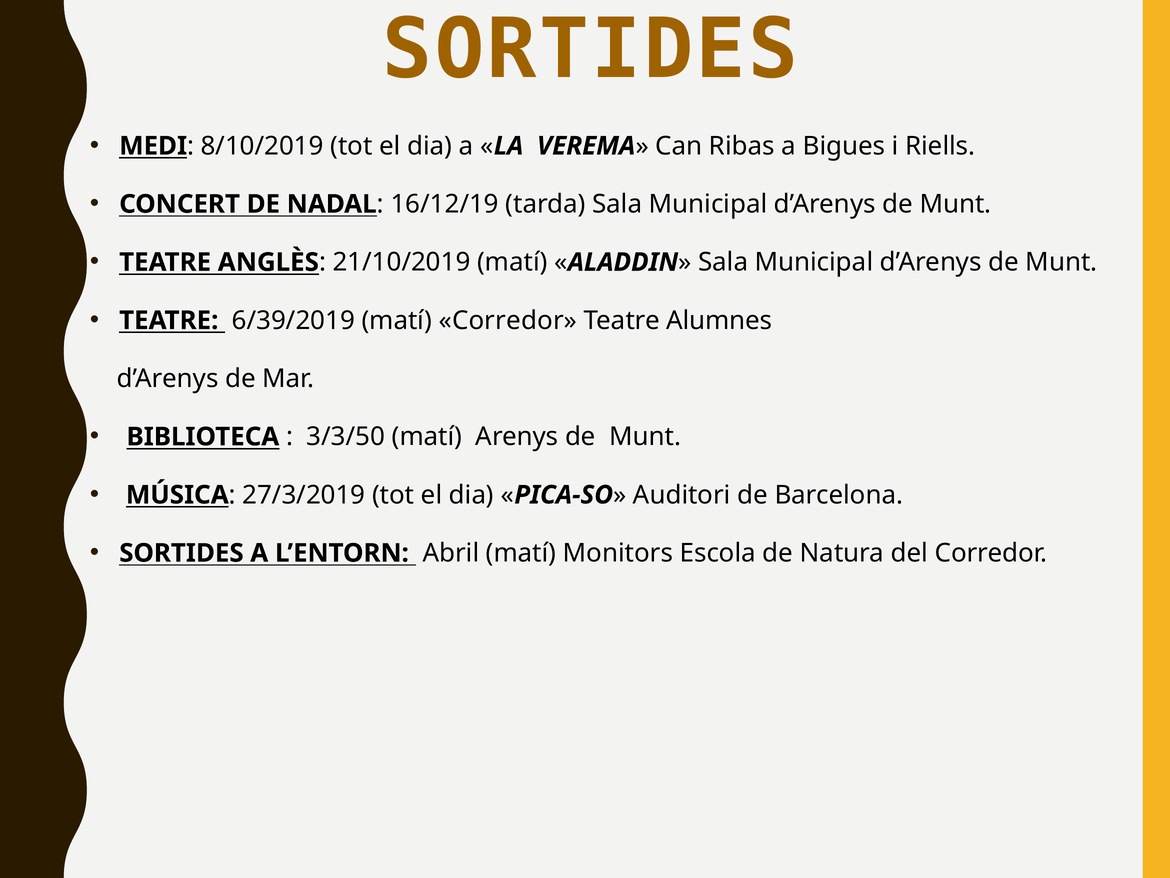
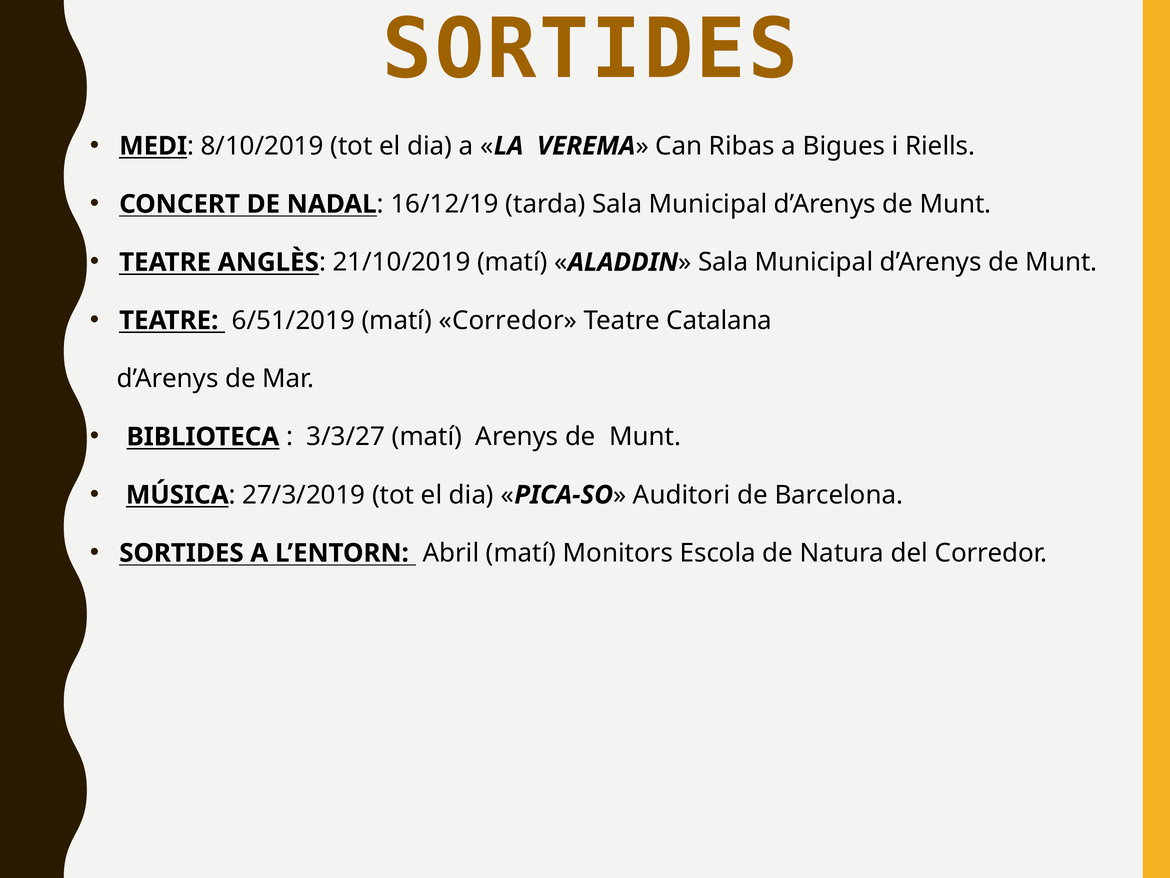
6/39/2019: 6/39/2019 -> 6/51/2019
Alumnes: Alumnes -> Catalana
3/3/50: 3/3/50 -> 3/3/27
